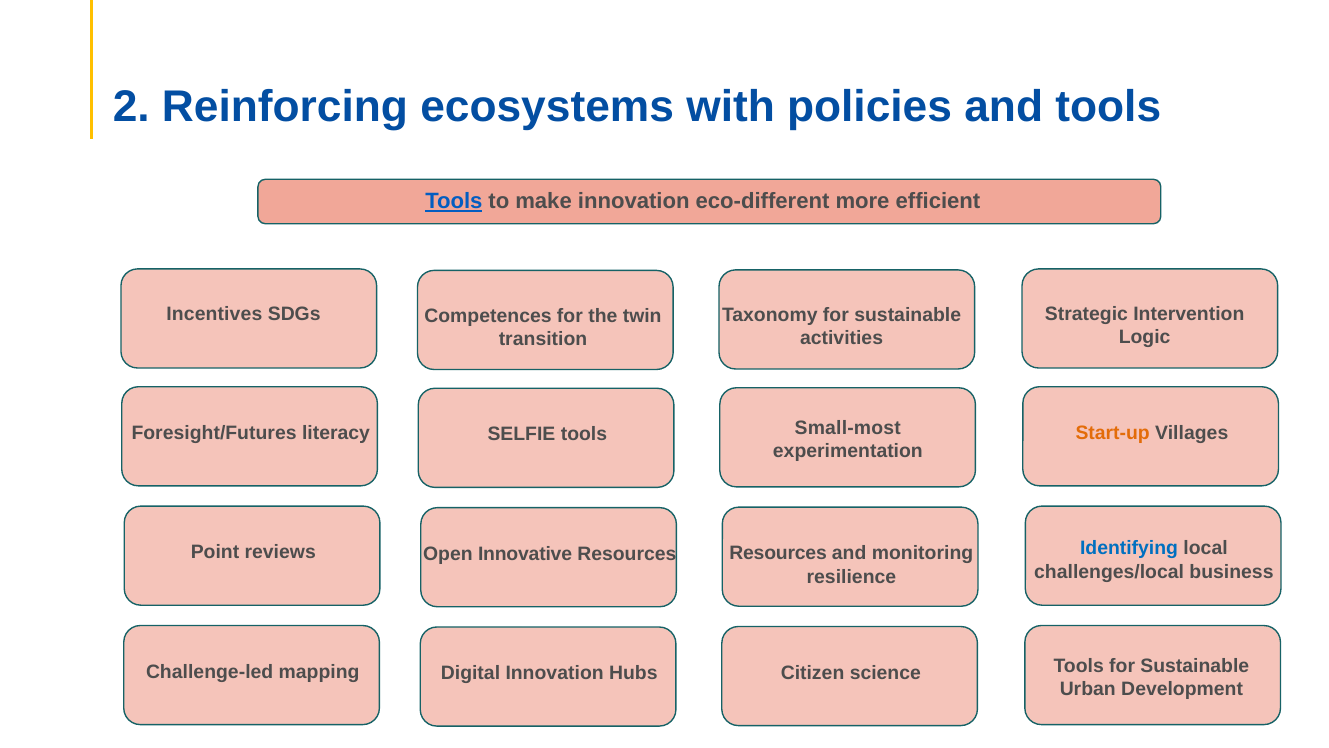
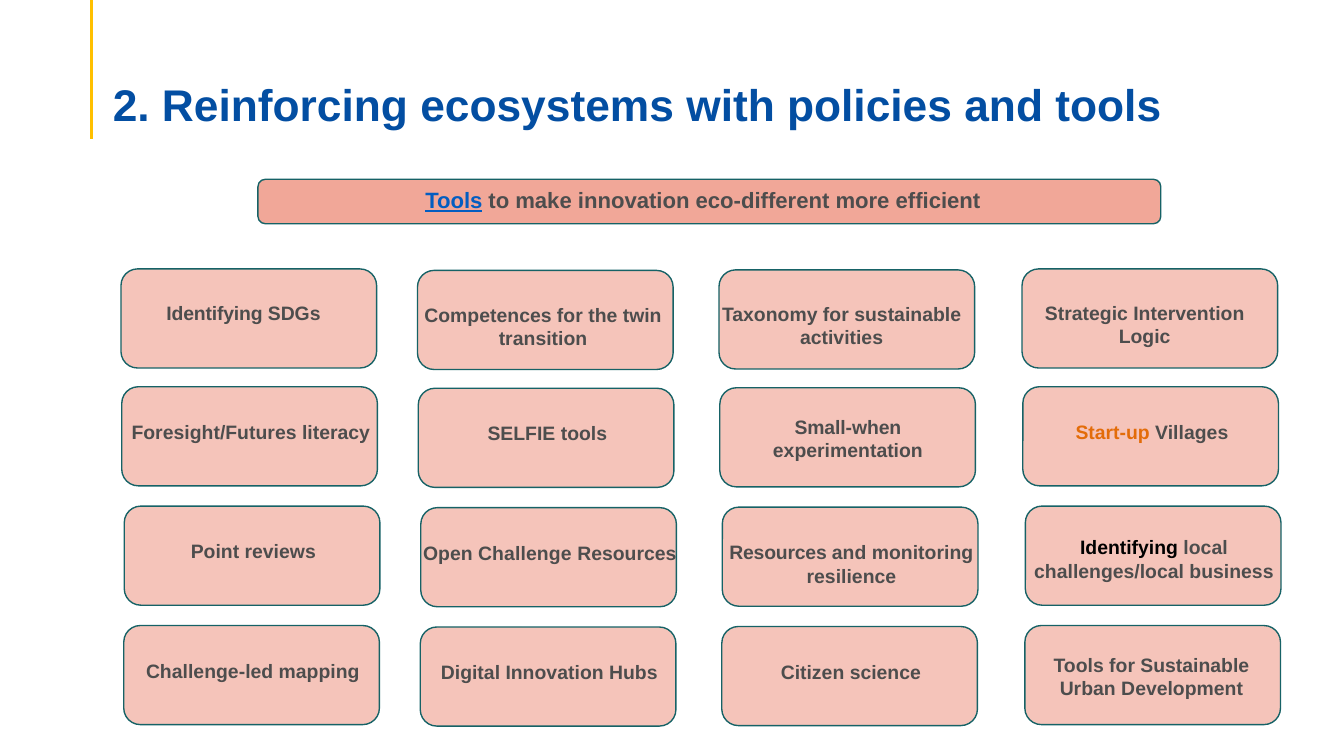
Incentives at (214, 314): Incentives -> Identifying
Small-most: Small-most -> Small-when
Identifying at (1129, 548) colour: blue -> black
Innovative: Innovative -> Challenge
